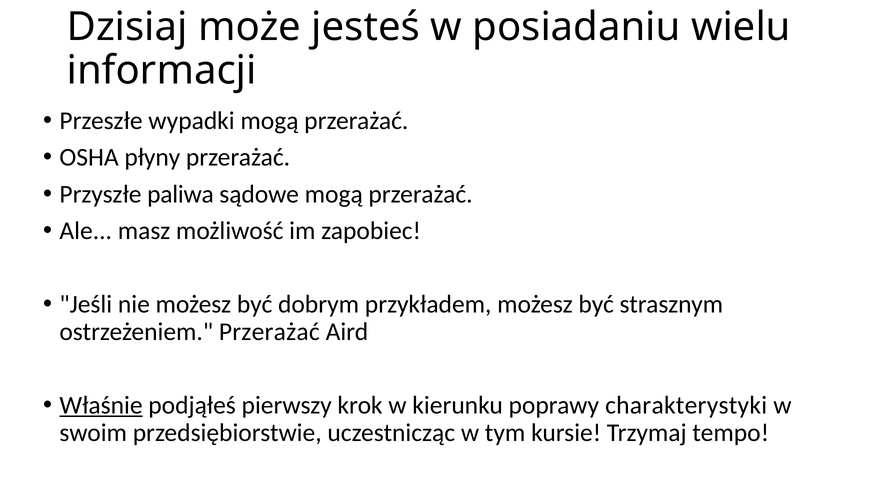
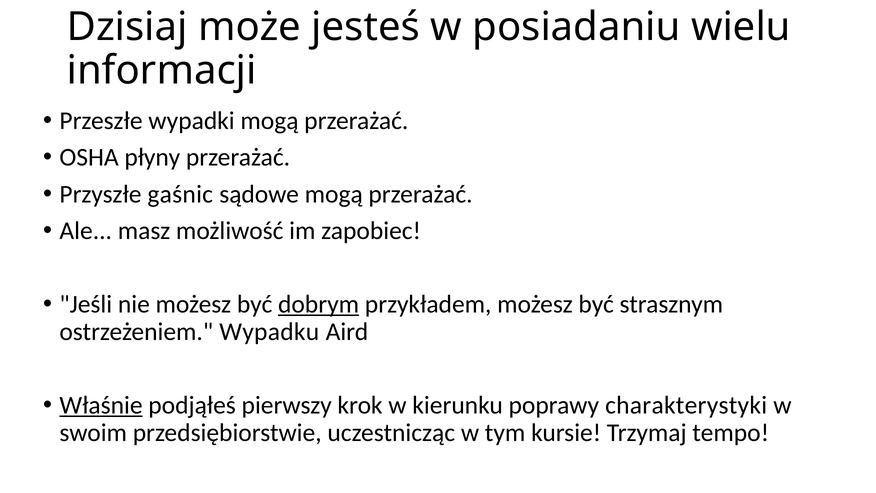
paliwa: paliwa -> gaśnic
dobrym underline: none -> present
ostrzeżeniem Przerażać: Przerażać -> Wypadku
